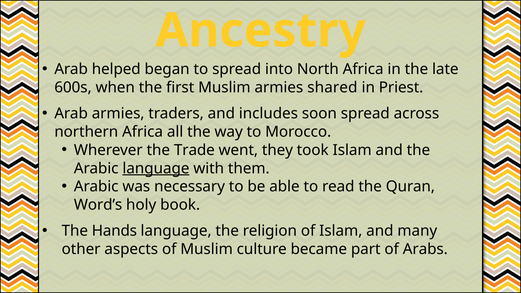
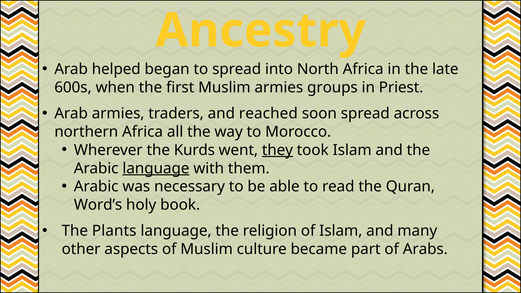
shared: shared -> groups
includes: includes -> reached
Trade: Trade -> Kurds
they underline: none -> present
Hands: Hands -> Plants
